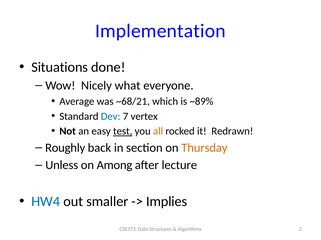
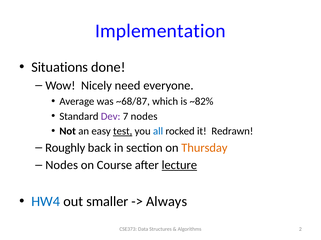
what: what -> need
~68/21: ~68/21 -> ~68/87
~89%: ~89% -> ~82%
Dev colour: blue -> purple
7 vertex: vertex -> nodes
all colour: orange -> blue
Unless at (62, 166): Unless -> Nodes
Among: Among -> Course
lecture underline: none -> present
Implies: Implies -> Always
